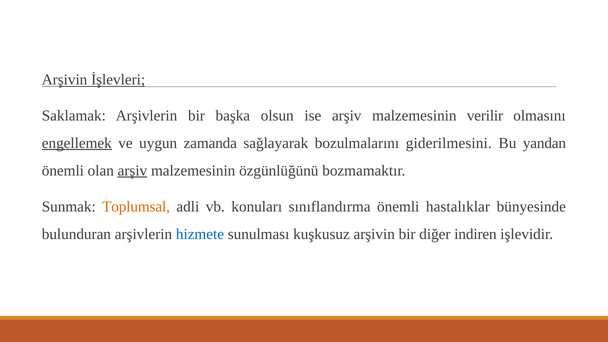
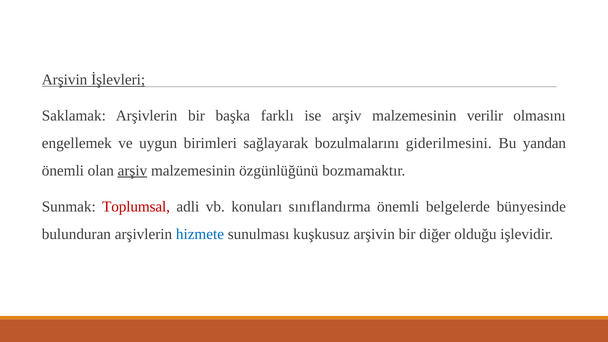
olsun: olsun -> farklı
engellemek underline: present -> none
zamanda: zamanda -> birimleri
Toplumsal colour: orange -> red
hastalıklar: hastalıklar -> belgelerde
indiren: indiren -> olduğu
